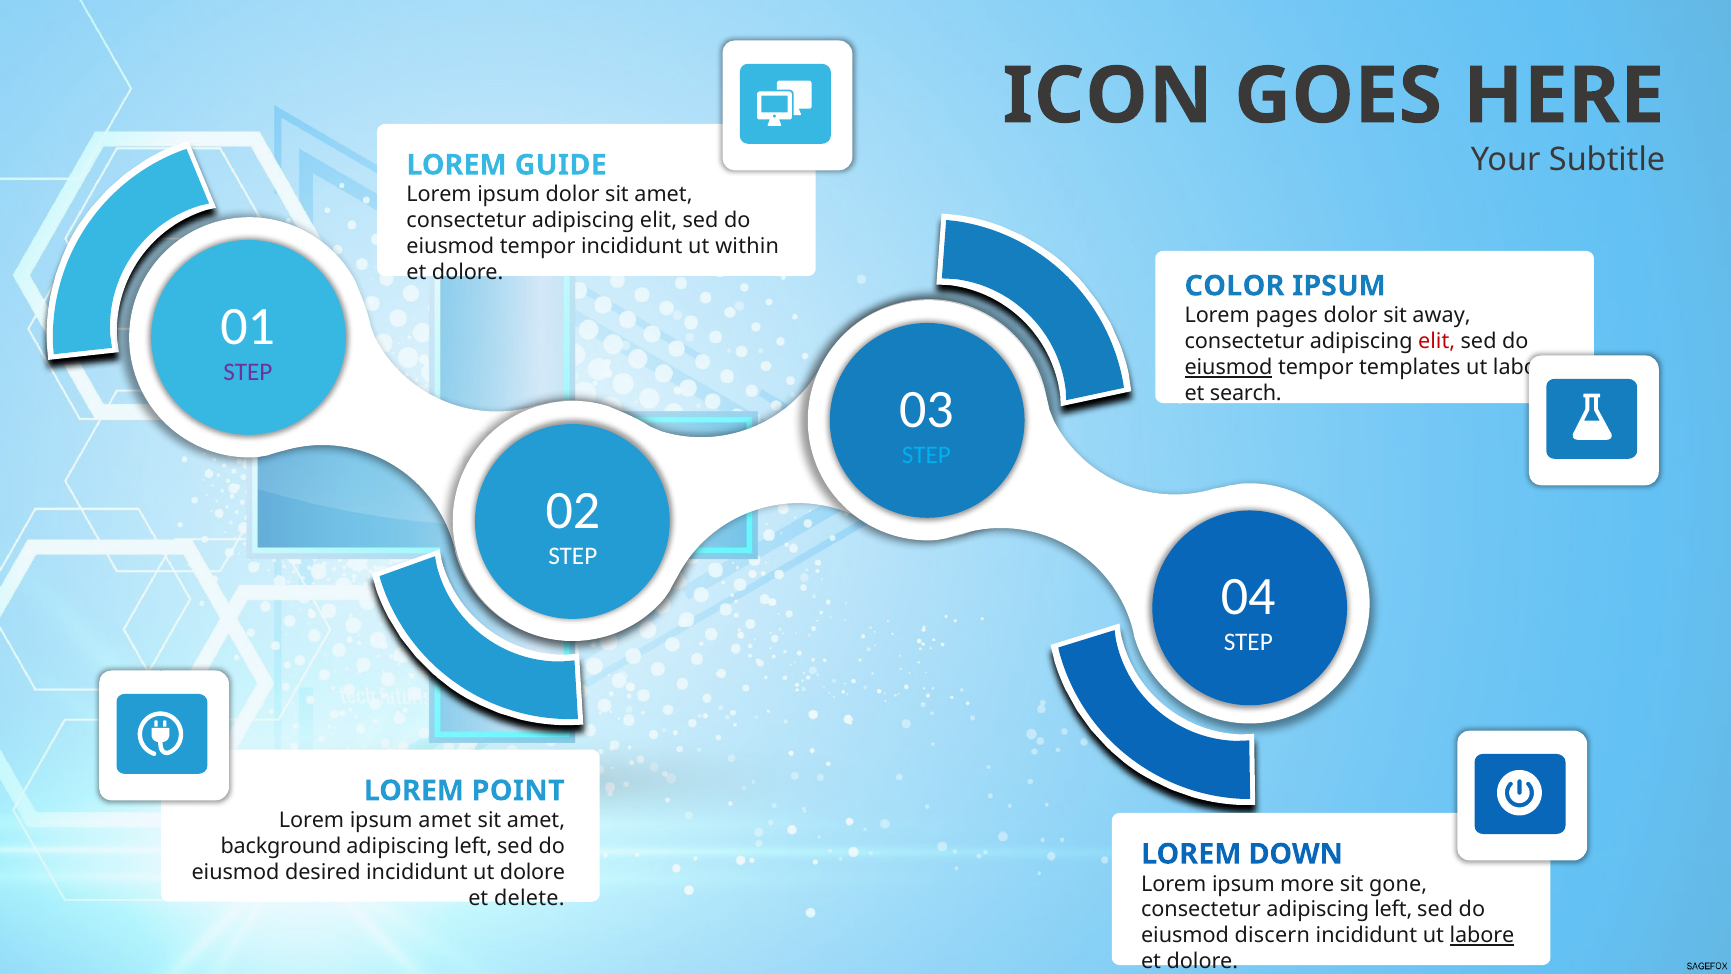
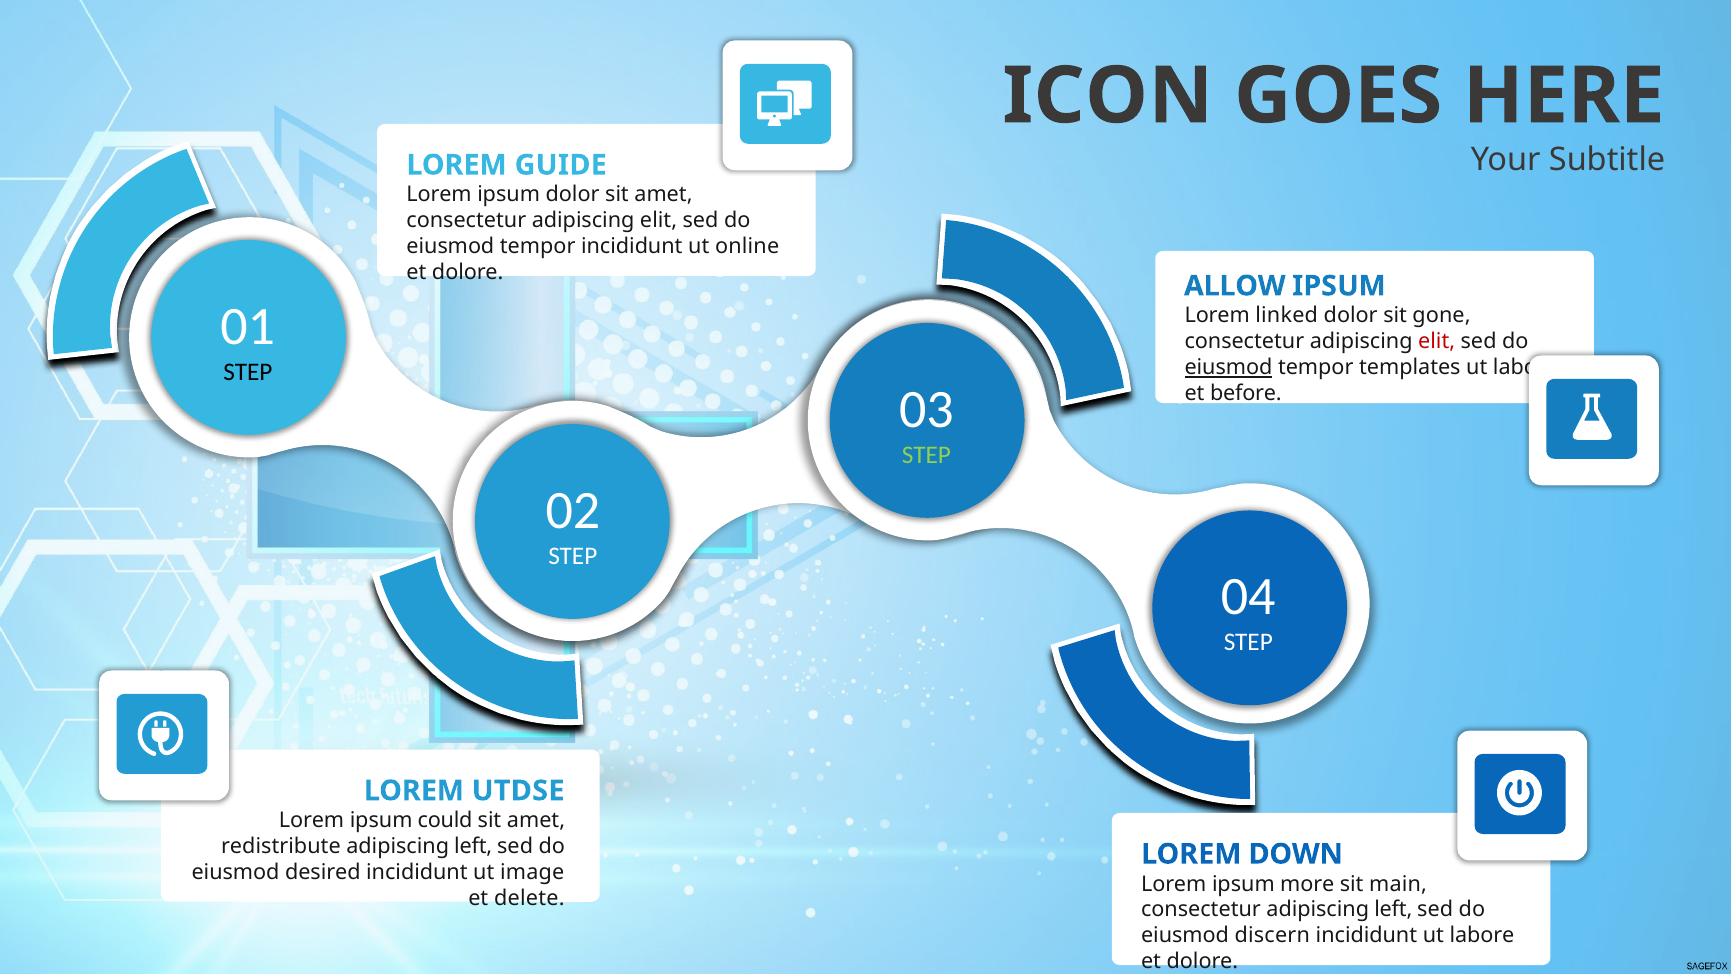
within: within -> online
COLOR: COLOR -> ALLOW
pages: pages -> linked
away: away -> gone
STEP at (248, 372) colour: purple -> black
search: search -> before
STEP at (926, 455) colour: light blue -> light green
POINT: POINT -> UTDSE
ipsum amet: amet -> could
background: background -> redistribute
ut dolore: dolore -> image
gone: gone -> main
labore at (1482, 936) underline: present -> none
